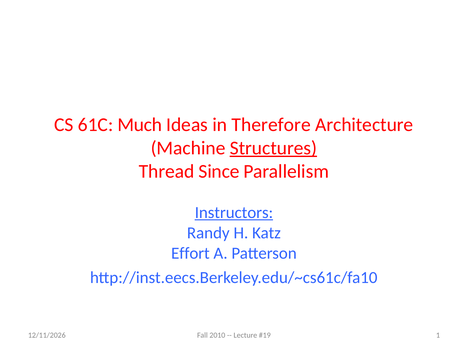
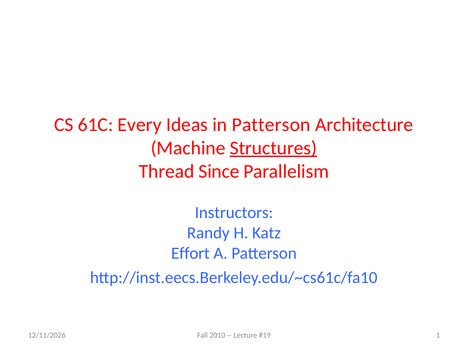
Much: Much -> Every
in Therefore: Therefore -> Patterson
Instructors underline: present -> none
